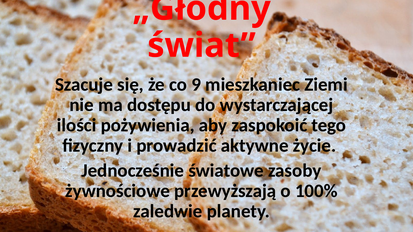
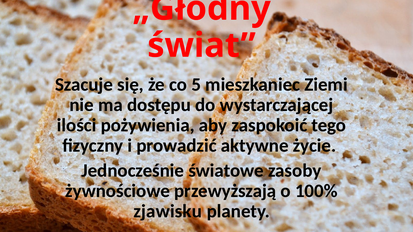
9: 9 -> 5
zaledwie: zaledwie -> zjawisku
